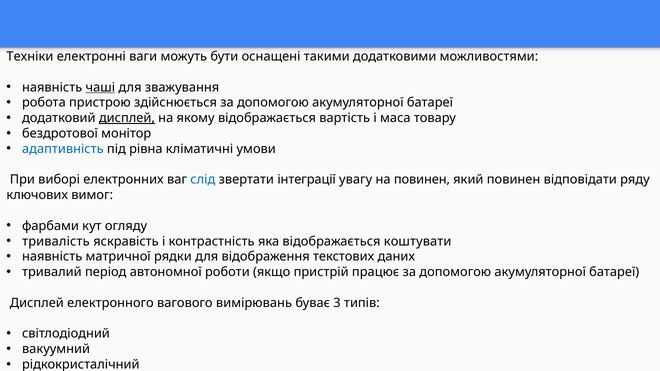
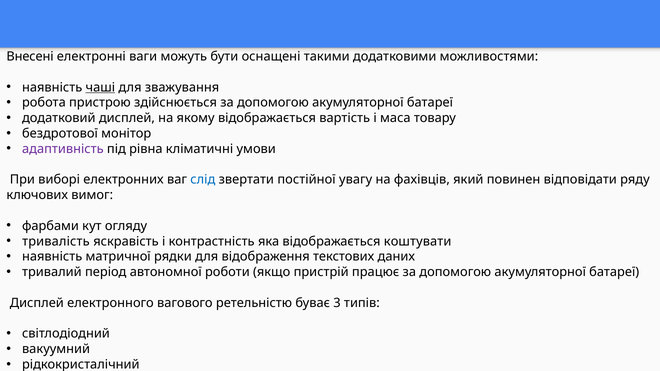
Техніки: Техніки -> Внесені
дисплей at (127, 118) underline: present -> none
адаптивність colour: blue -> purple
інтеграції: інтеграції -> постійної
на повинен: повинен -> фахівців
вимірювань: вимірювань -> ретельністю
